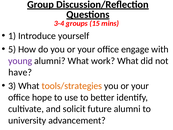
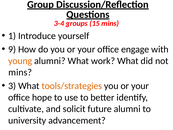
5: 5 -> 9
young colour: purple -> orange
have at (20, 72): have -> mins
